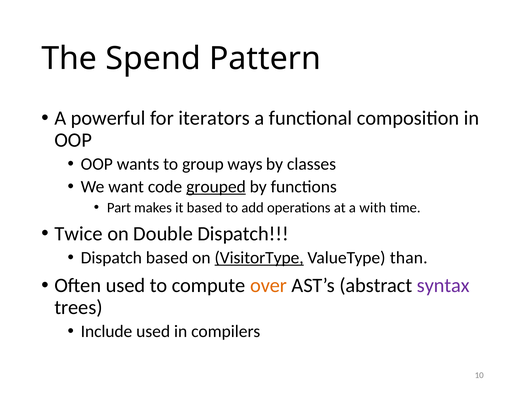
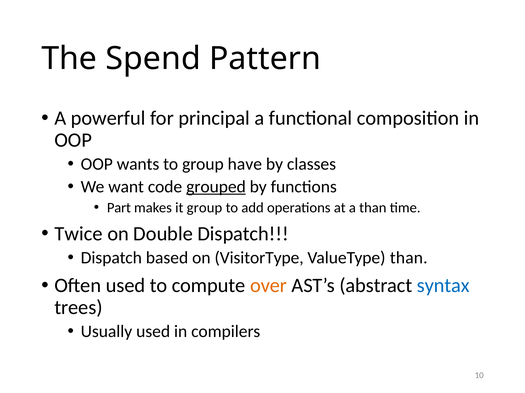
iterators: iterators -> principal
ways: ways -> have
it based: based -> group
a with: with -> than
VisitorType underline: present -> none
syntax colour: purple -> blue
Include: Include -> Usually
